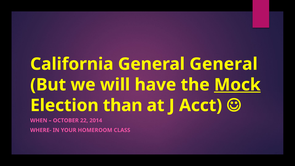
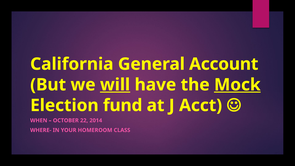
General General: General -> Account
will underline: none -> present
than: than -> fund
